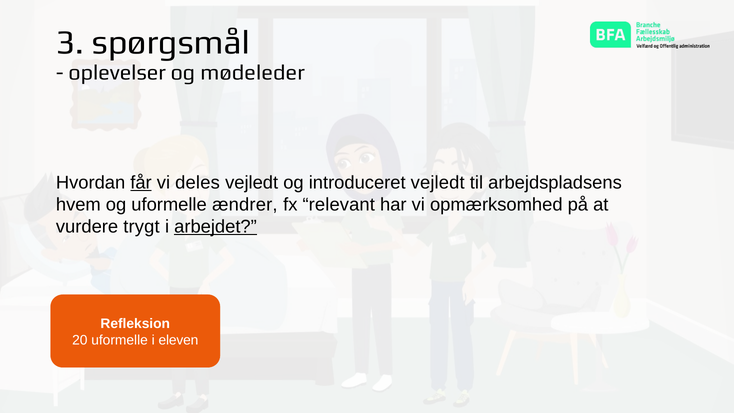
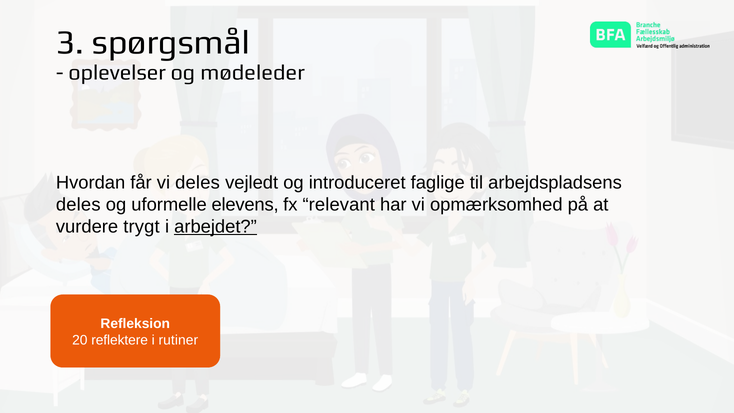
får underline: present -> none
introduceret vejledt: vejledt -> faglige
hvem at (78, 205): hvem -> deles
ændrer: ændrer -> elevens
20 uformelle: uformelle -> reflektere
eleven: eleven -> rutiner
